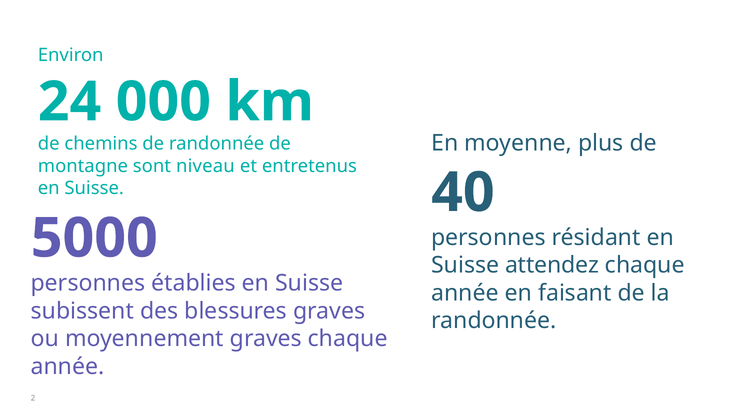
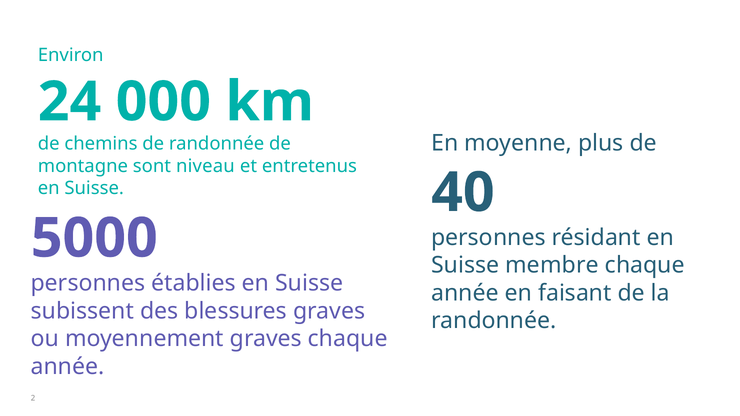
attendez: attendez -> membre
